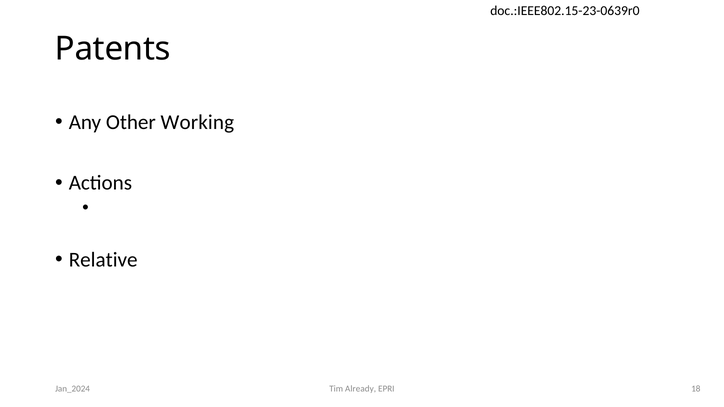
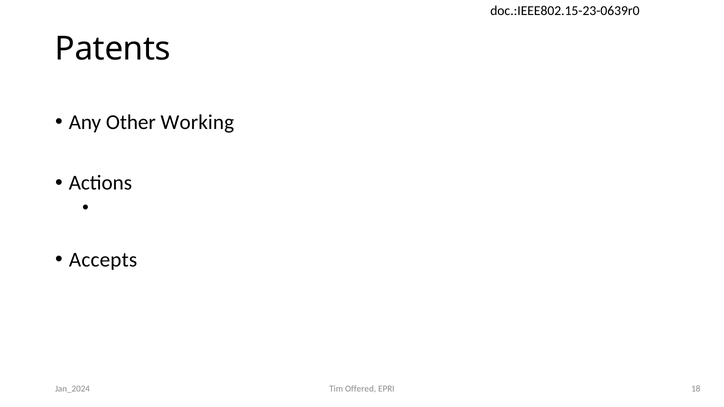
Relative: Relative -> Accepts
Already: Already -> Offered
